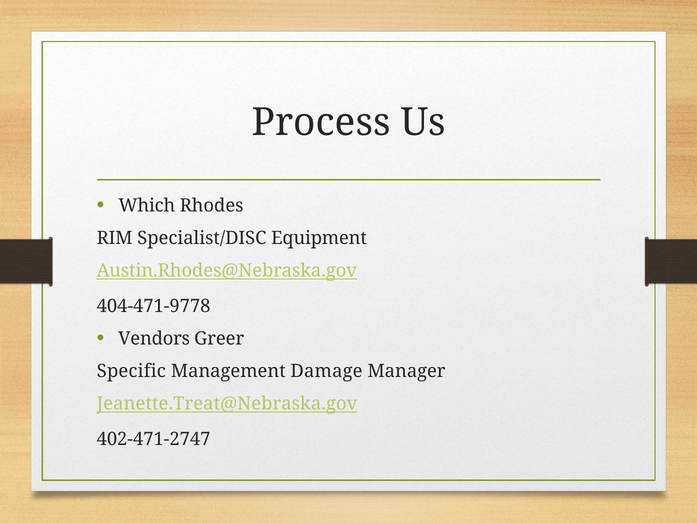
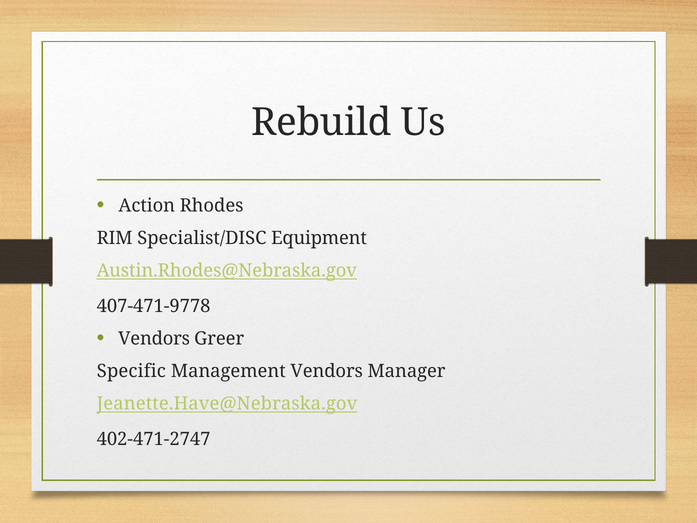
Process: Process -> Rebuild
Which: Which -> Action
404-471-9778: 404-471-9778 -> 407-471-9778
Management Damage: Damage -> Vendors
Jeanette.Treat@Nebraska.gov: Jeanette.Treat@Nebraska.gov -> Jeanette.Have@Nebraska.gov
